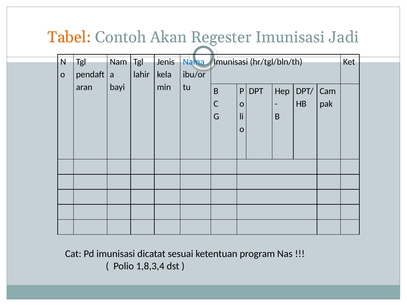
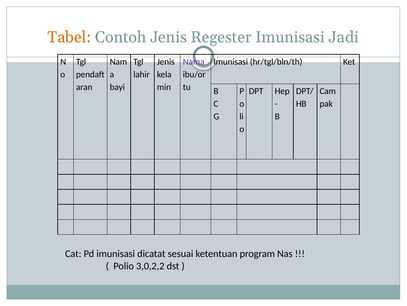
Contoh Akan: Akan -> Jenis
Nama colour: blue -> purple
1,8,3,4: 1,8,3,4 -> 3,0,2,2
